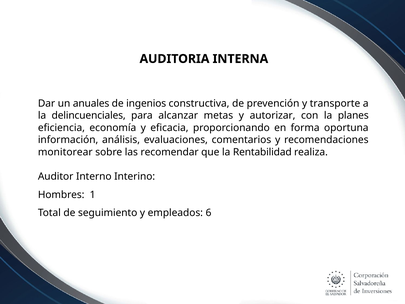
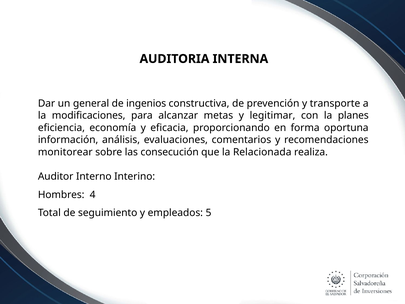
anuales: anuales -> general
delincuenciales: delincuenciales -> modificaciones
autorizar: autorizar -> legitimar
recomendar: recomendar -> consecución
Rentabilidad: Rentabilidad -> Relacionada
1: 1 -> 4
6: 6 -> 5
